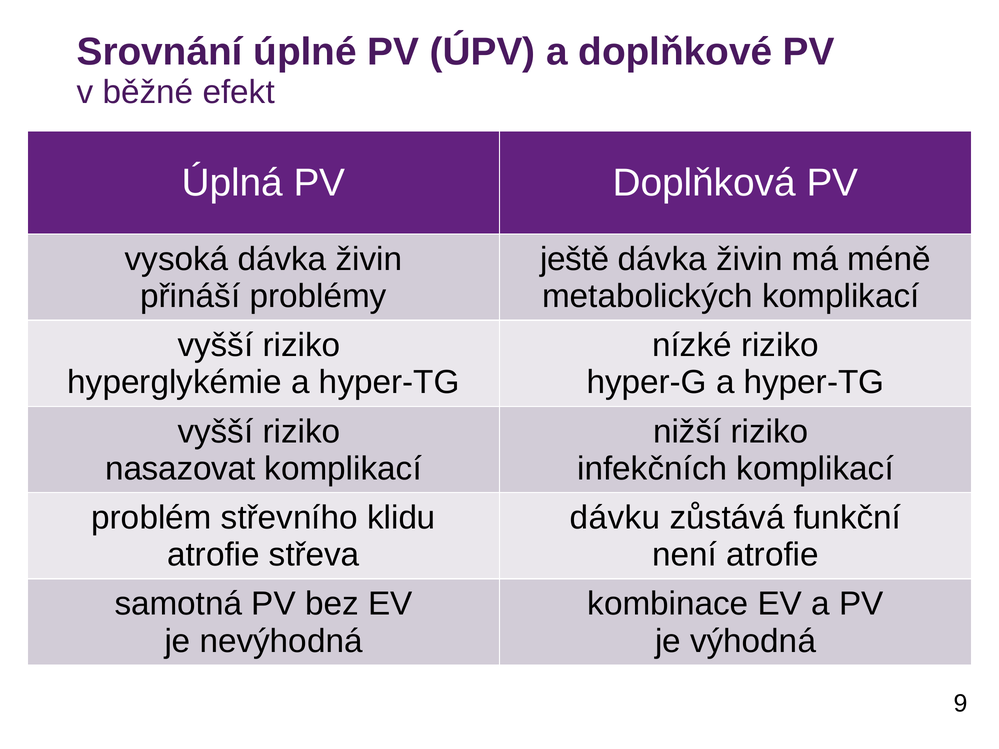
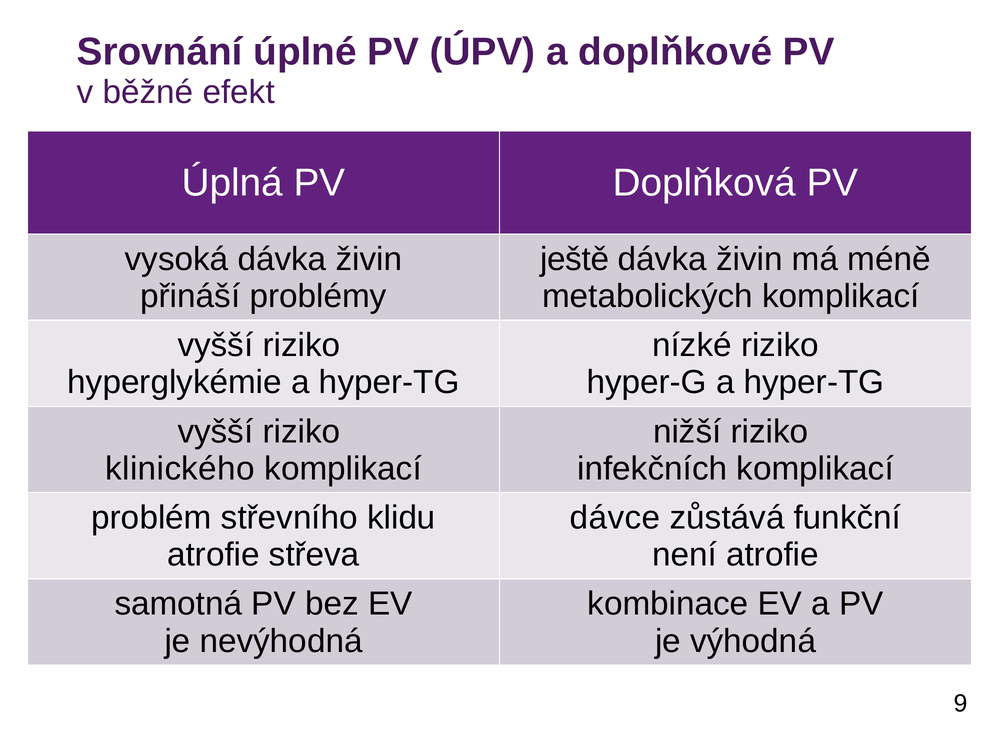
nasazovat: nasazovat -> klinického
dávku: dávku -> dávce
